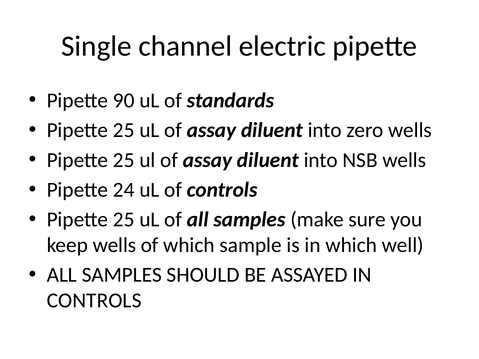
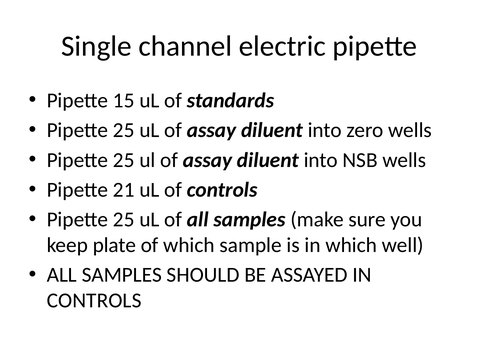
90: 90 -> 15
24: 24 -> 21
keep wells: wells -> plate
